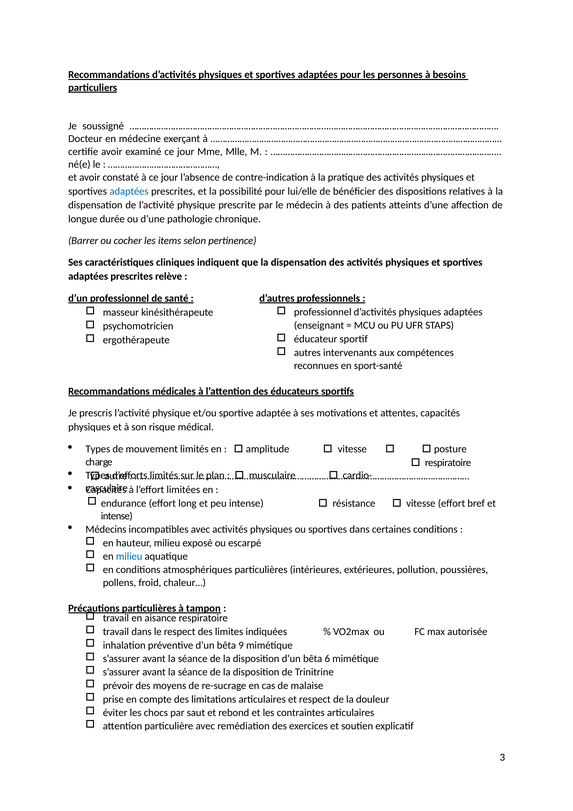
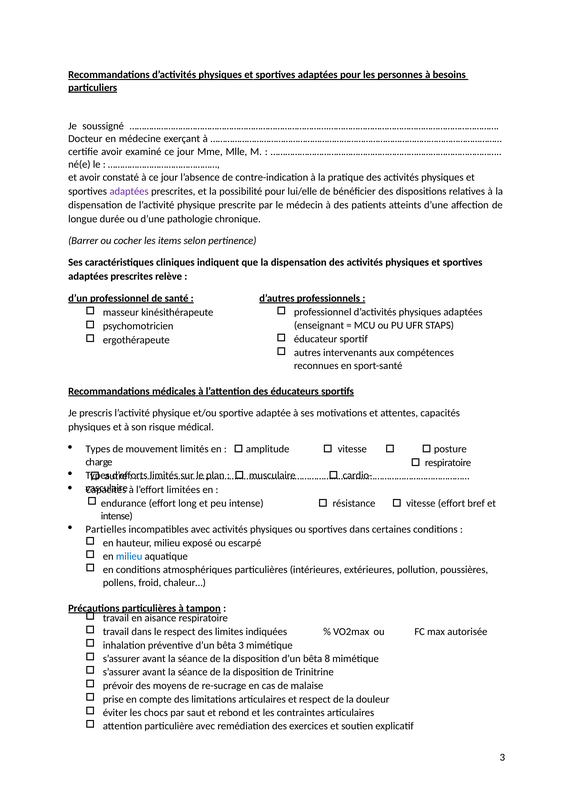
adaptées at (129, 191) colour: blue -> purple
Médecins: Médecins -> Partielles
bêta 9: 9 -> 3
6: 6 -> 8
